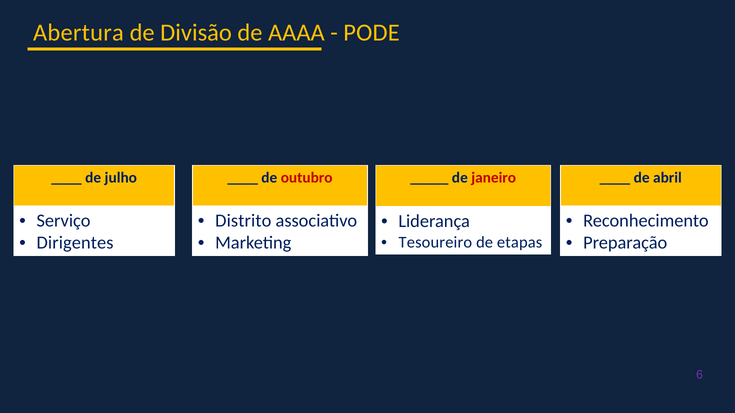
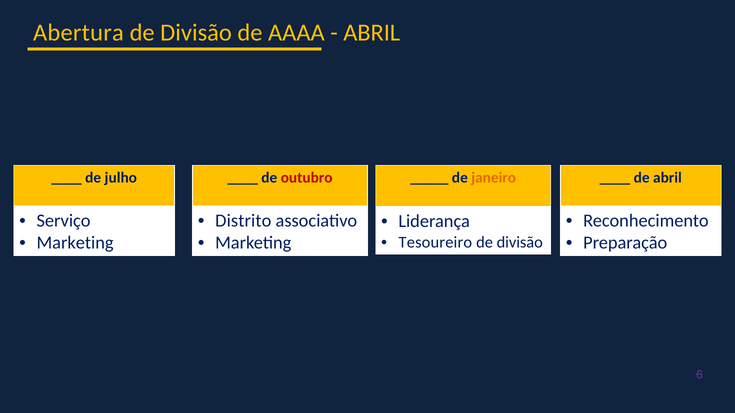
PODE at (372, 33): PODE -> ABRIL
janeiro colour: red -> orange
Dirigentes at (75, 243): Dirigentes -> Marketing
etapas at (520, 242): etapas -> divisão
